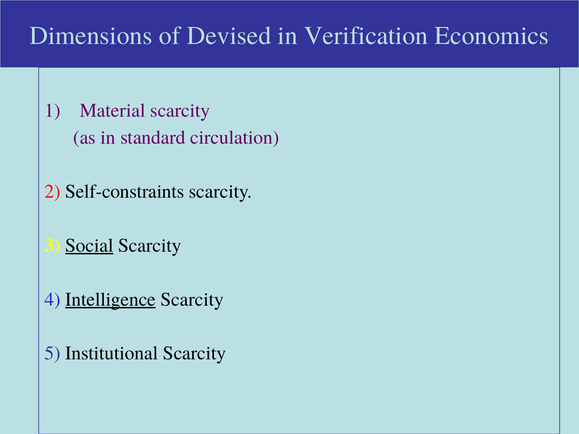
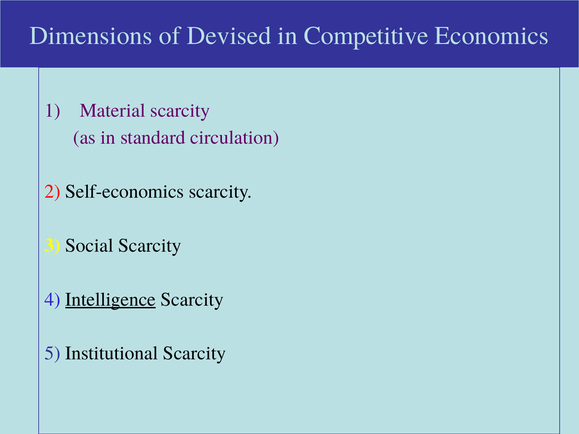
Verification: Verification -> Competitive
Self-constraints: Self-constraints -> Self-economics
Social underline: present -> none
